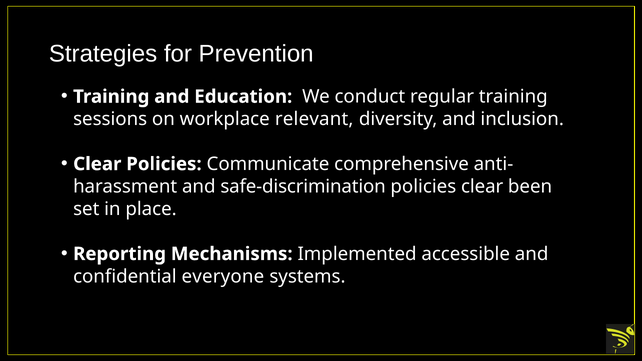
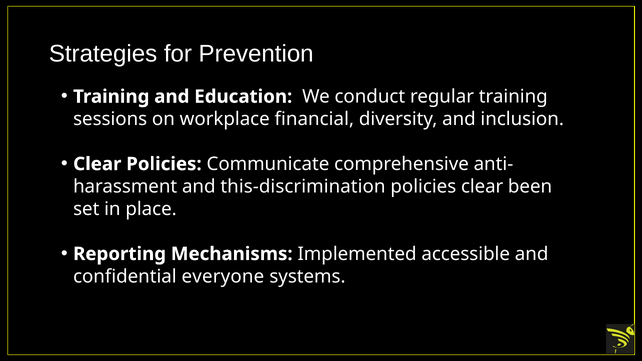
relevant: relevant -> financial
safe-discrimination: safe-discrimination -> this-discrimination
